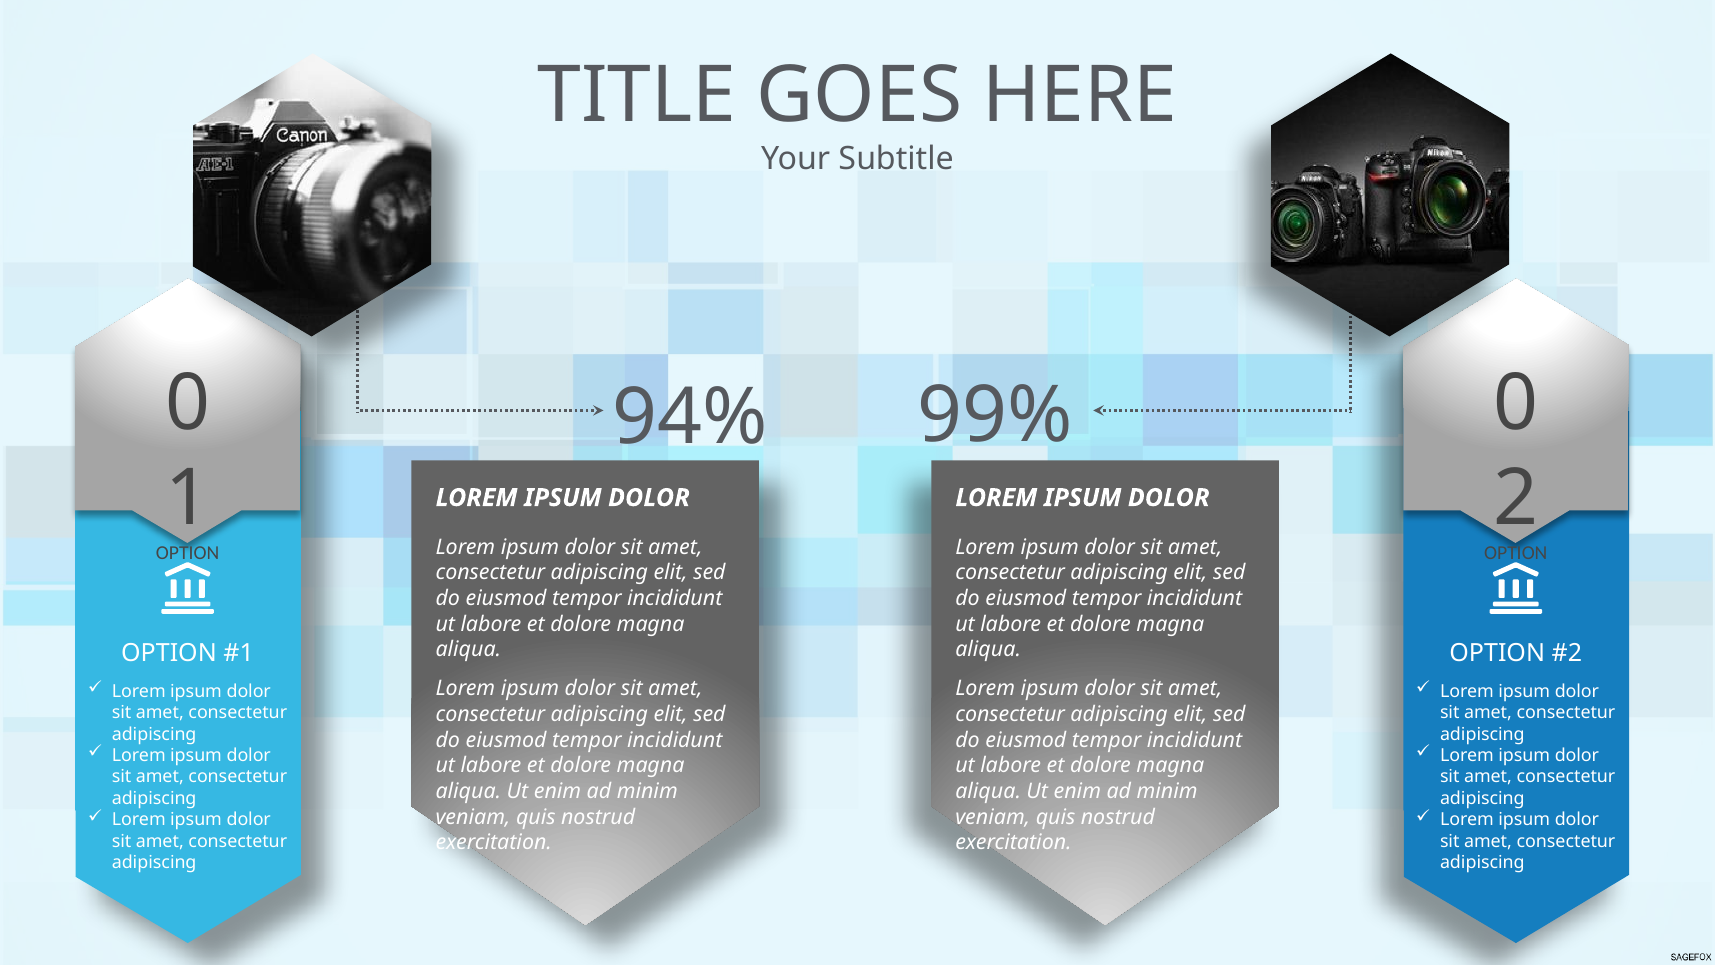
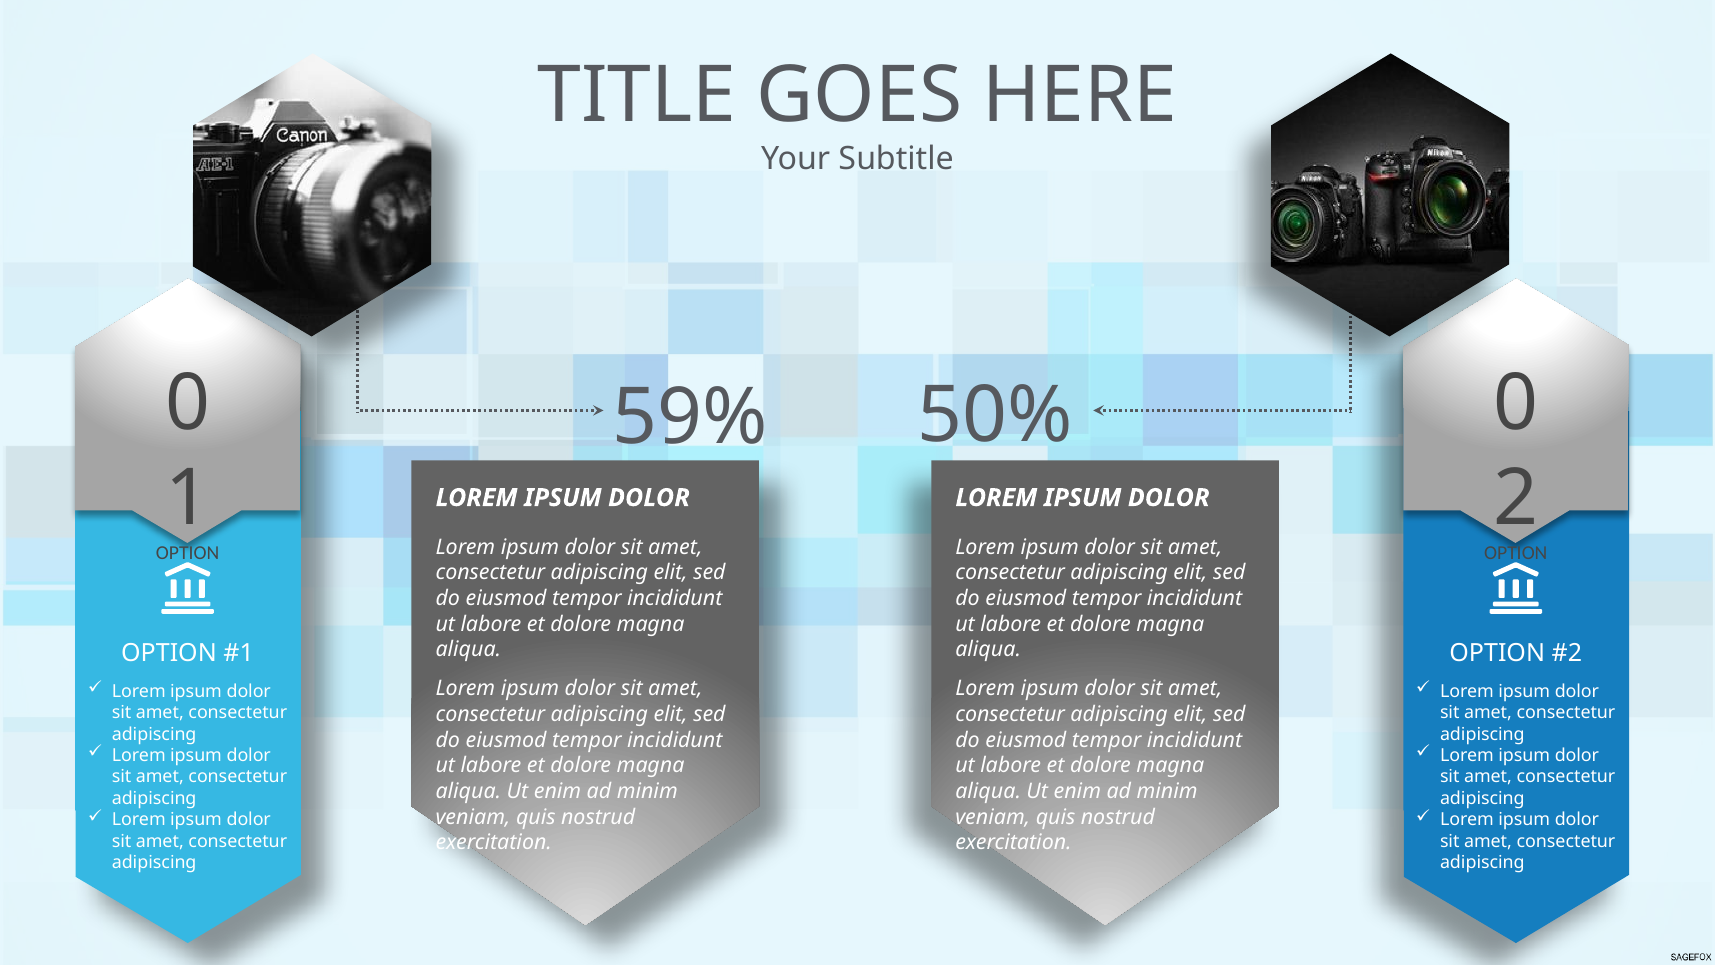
99%: 99% -> 50%
94%: 94% -> 59%
